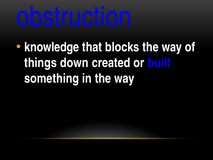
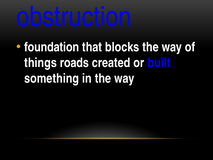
knowledge: knowledge -> foundation
down: down -> roads
